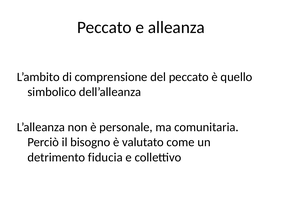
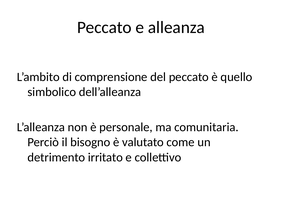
fiducia: fiducia -> irritato
